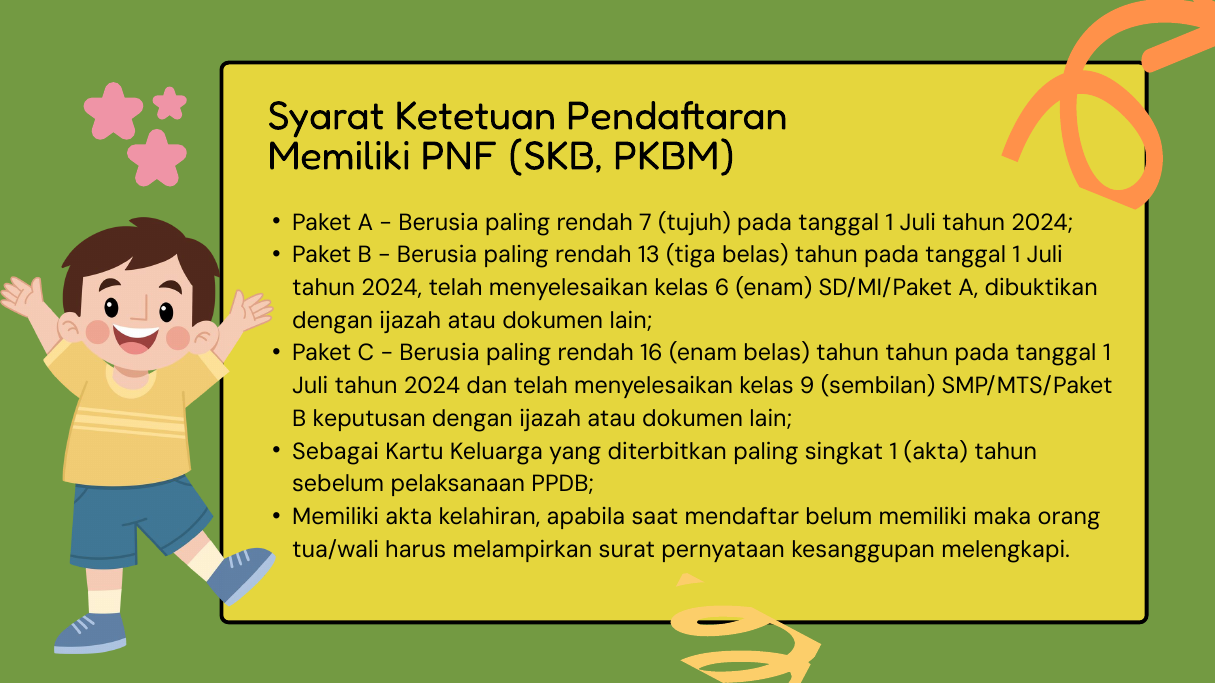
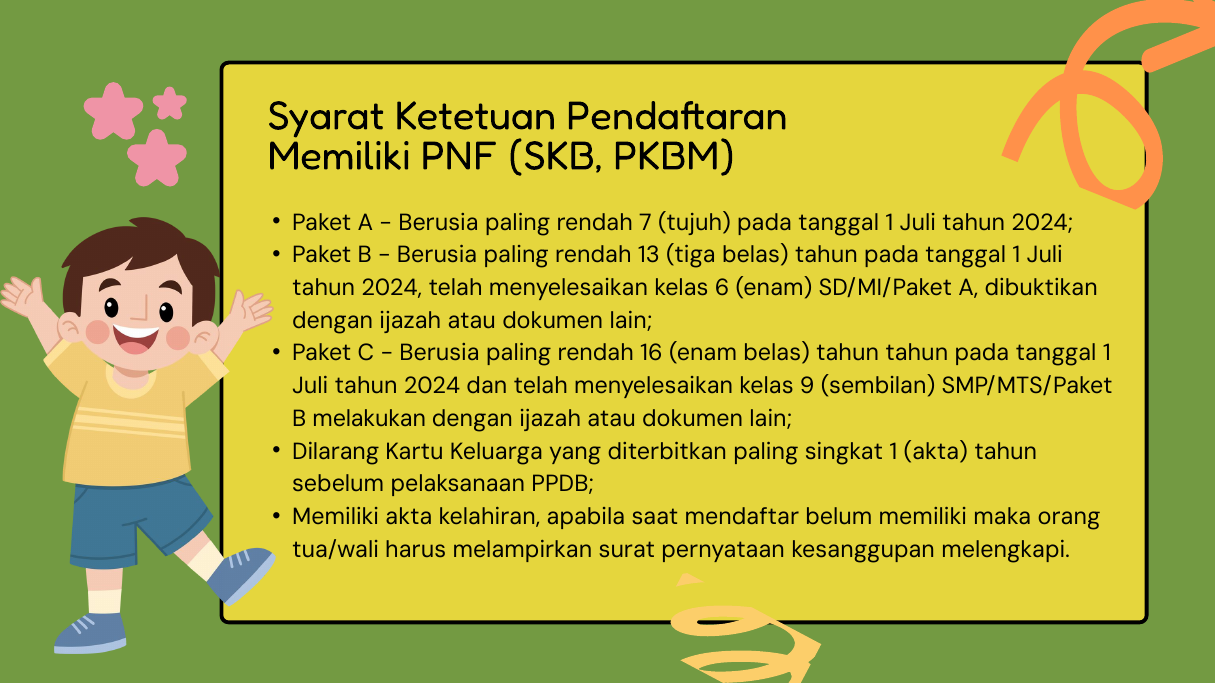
keputusan: keputusan -> melakukan
Sebagai: Sebagai -> Dilarang
